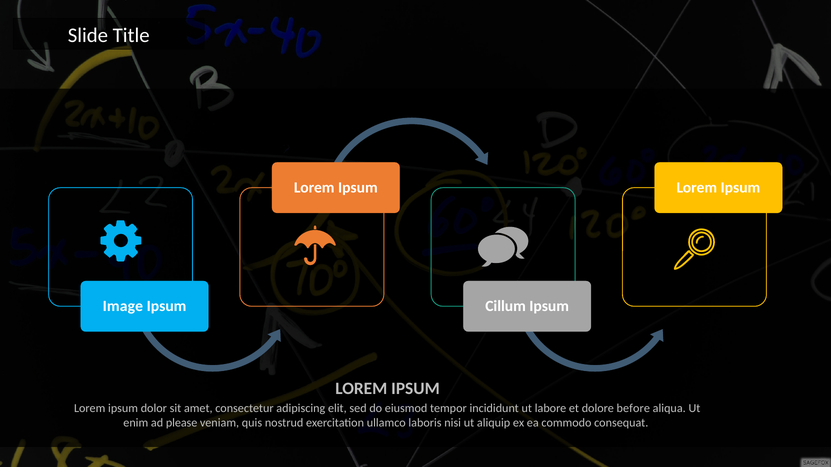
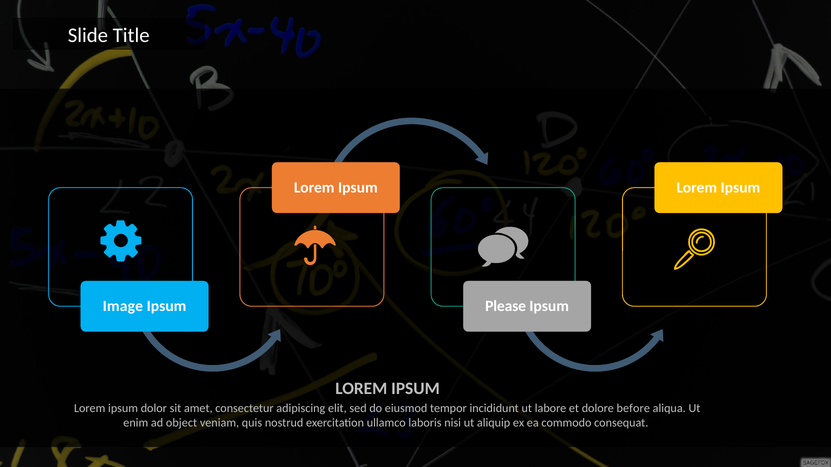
Cillum: Cillum -> Please
please: please -> object
